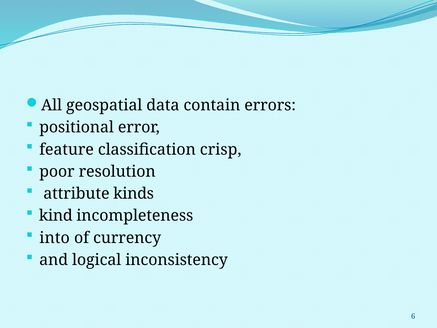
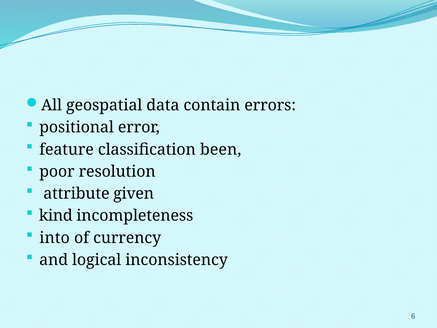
crisp: crisp -> been
kinds: kinds -> given
